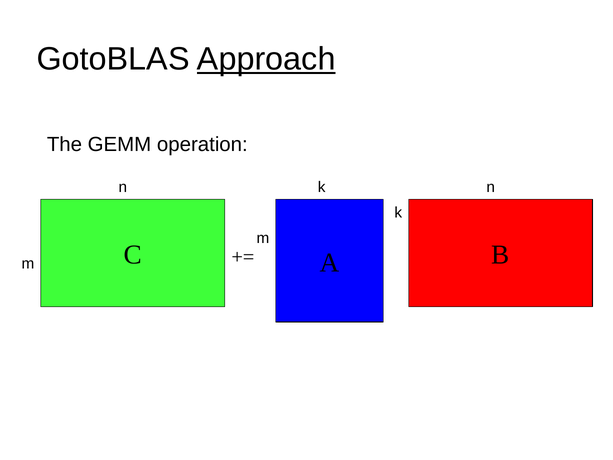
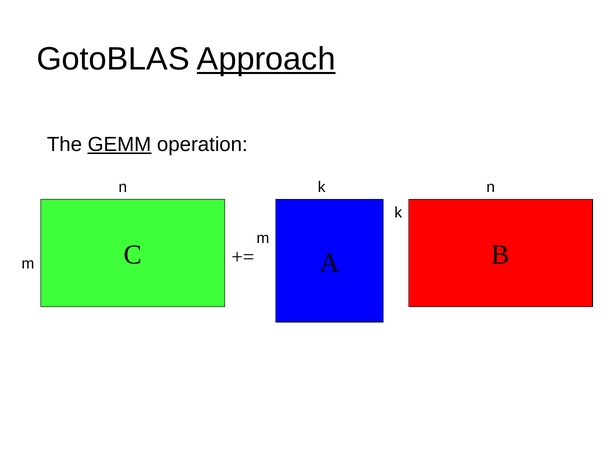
GEMM underline: none -> present
